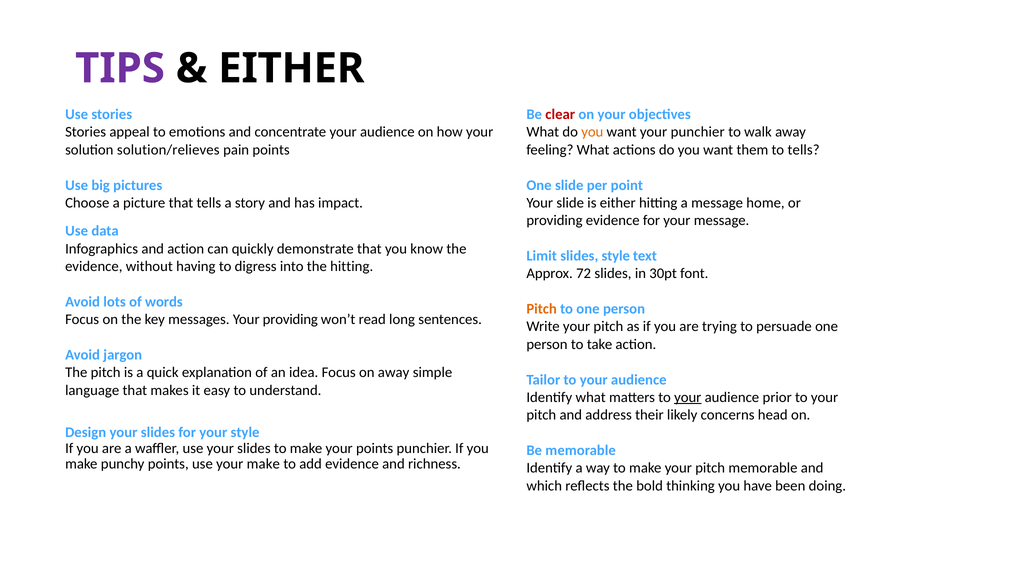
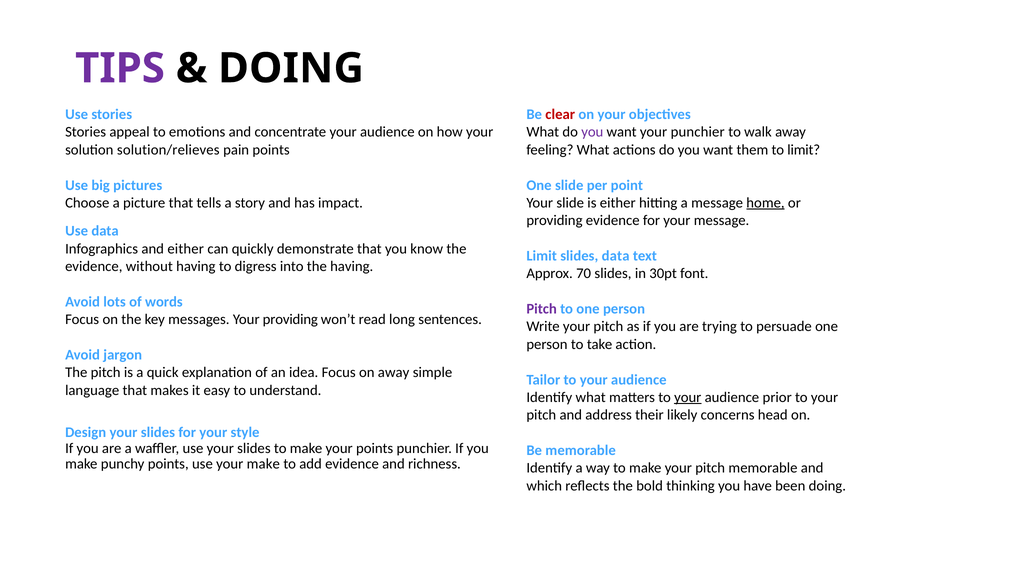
EITHER at (291, 68): EITHER -> DOING
you at (592, 132) colour: orange -> purple
to tells: tells -> limit
home underline: none -> present
and action: action -> either
slides style: style -> data
the hitting: hitting -> having
72: 72 -> 70
Pitch at (542, 309) colour: orange -> purple
